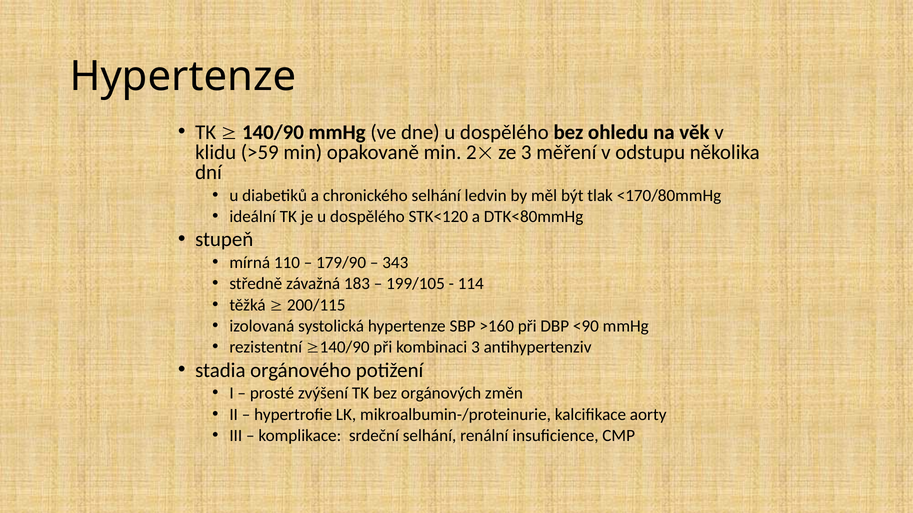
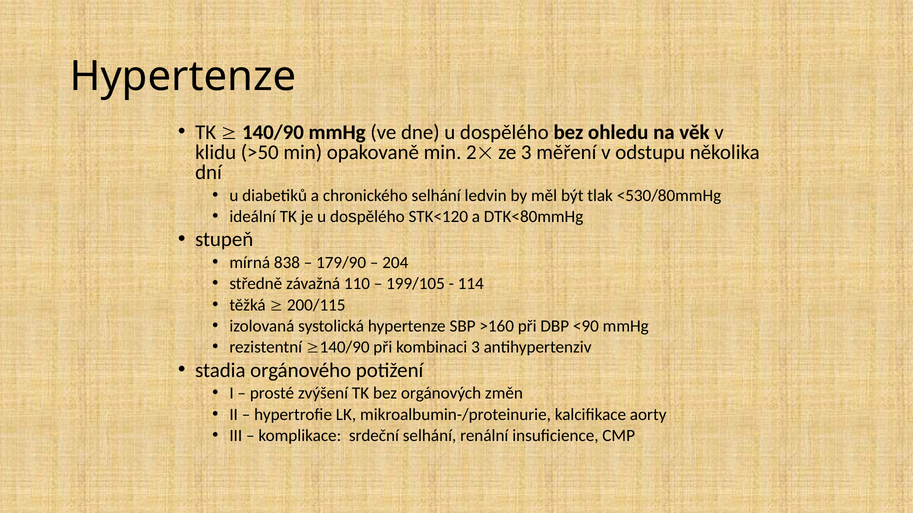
>59: >59 -> >50
<170/80mmHg: <170/80mmHg -> <530/80mmHg
110: 110 -> 838
343: 343 -> 204
183: 183 -> 110
